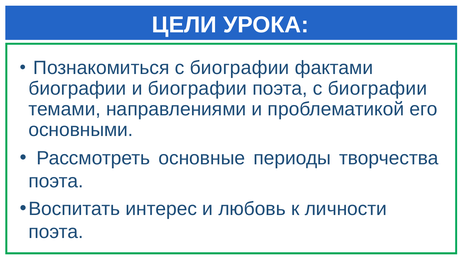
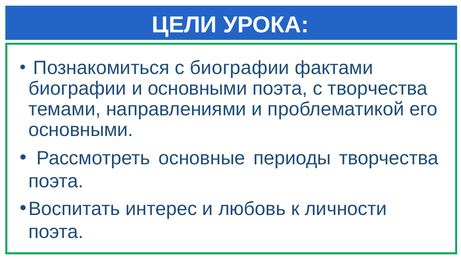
и биографии: биографии -> основными
поэта с биографии: биографии -> творчества
